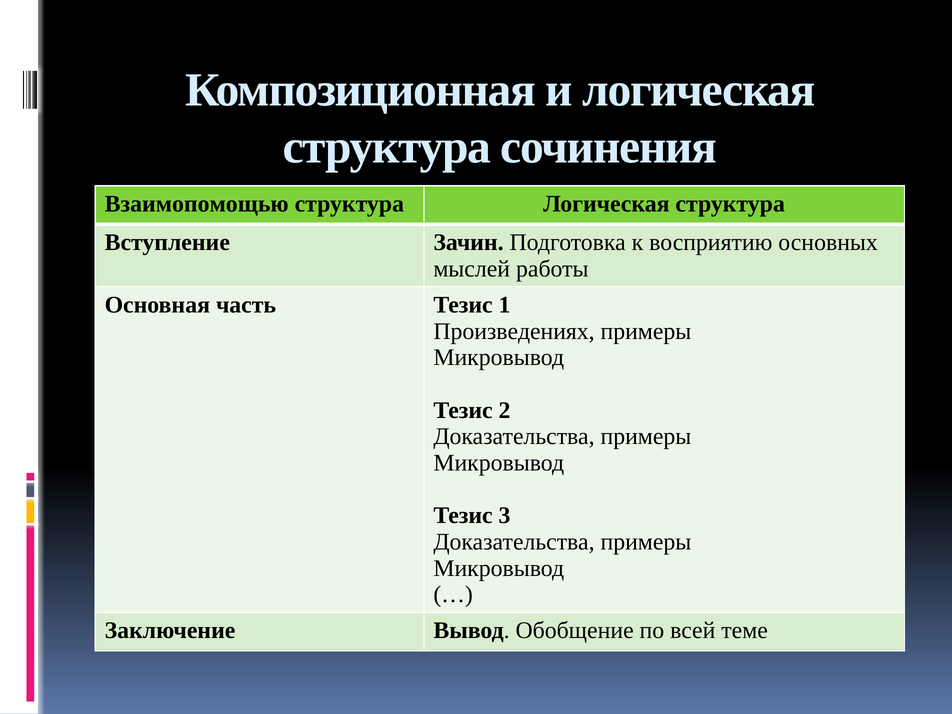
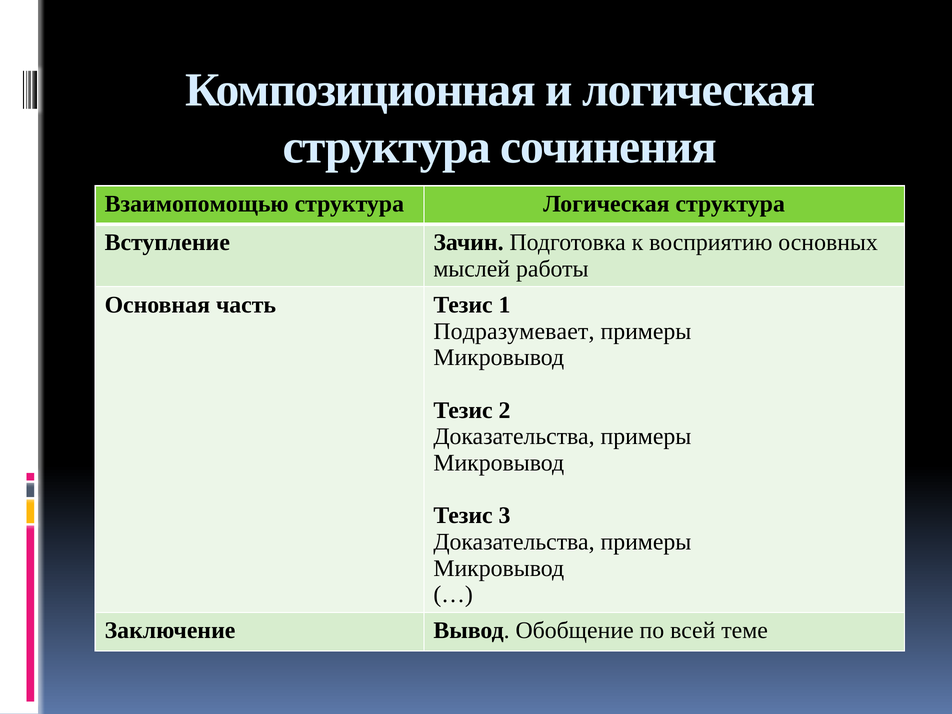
Произведениях: Произведениях -> Подразумевает
